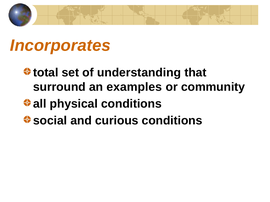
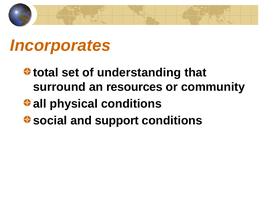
examples: examples -> resources
curious: curious -> support
